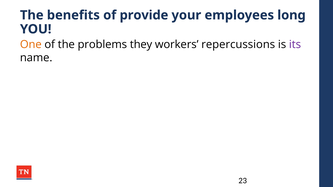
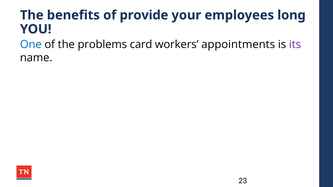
One colour: orange -> blue
they: they -> card
repercussions: repercussions -> appointments
